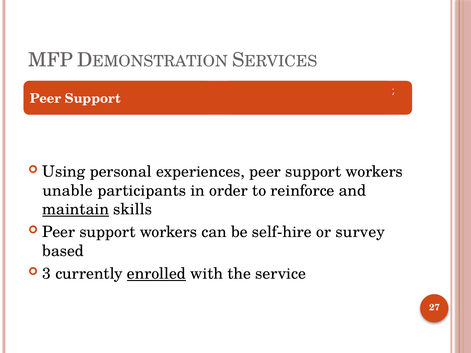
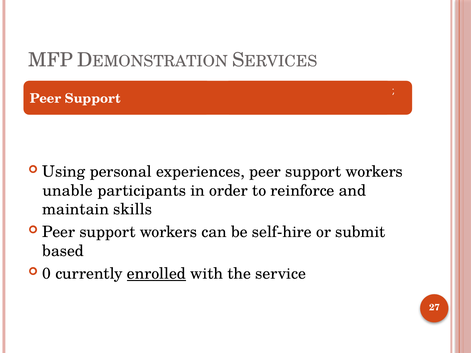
maintain underline: present -> none
survey: survey -> submit
3: 3 -> 0
